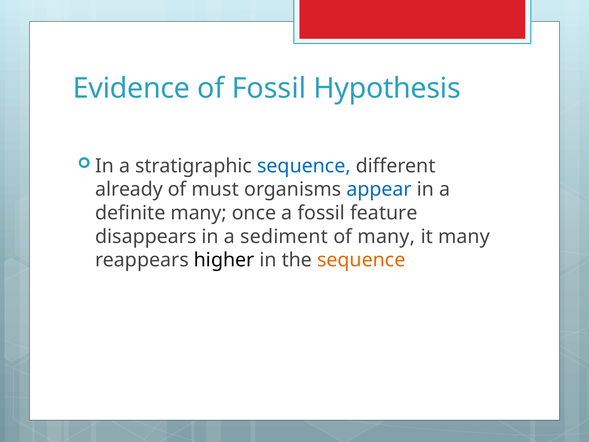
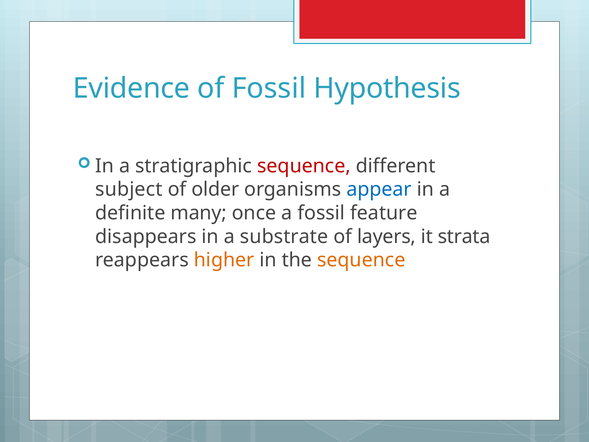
sequence at (304, 166) colour: blue -> red
already: already -> subject
must: must -> older
sediment: sediment -> substrate
of many: many -> layers
it many: many -> strata
higher colour: black -> orange
